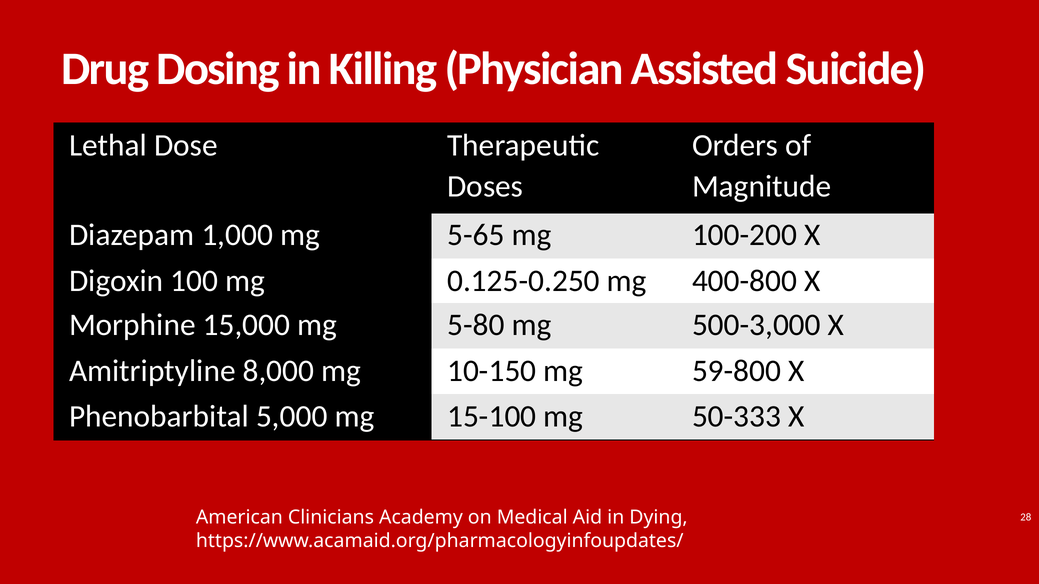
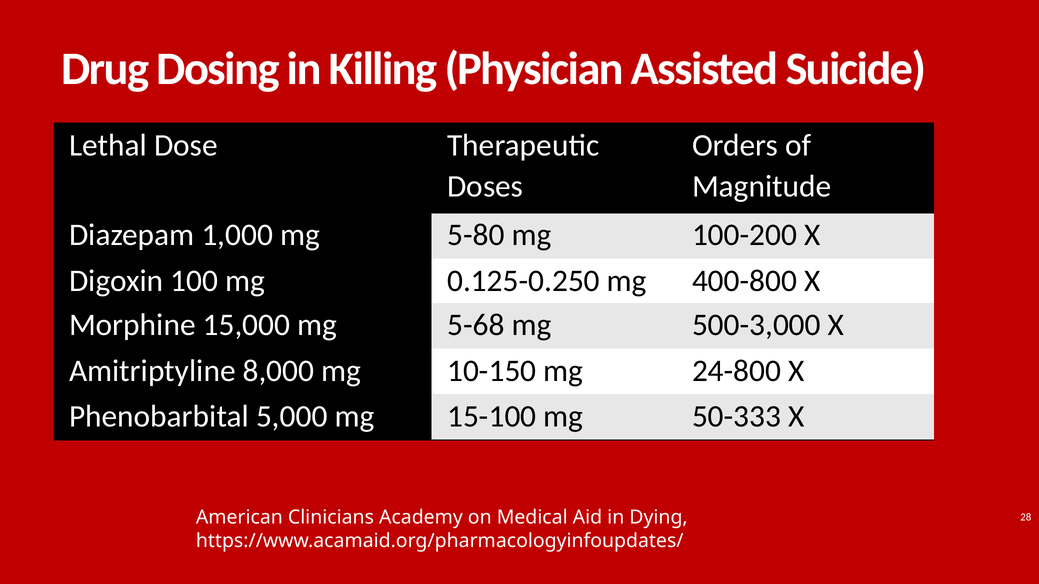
5-65: 5-65 -> 5-80
5-80: 5-80 -> 5-68
59-800: 59-800 -> 24-800
